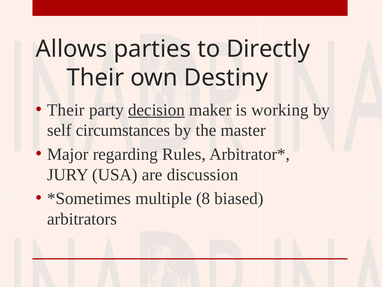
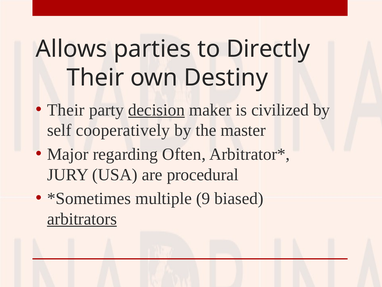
working: working -> civilized
circumstances: circumstances -> cooperatively
Rules: Rules -> Often
discussion: discussion -> procedural
8: 8 -> 9
arbitrators underline: none -> present
